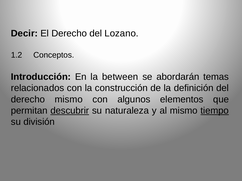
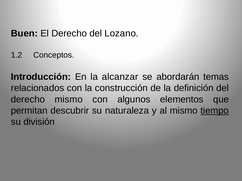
Decir: Decir -> Buen
between: between -> alcanzar
descubrir underline: present -> none
